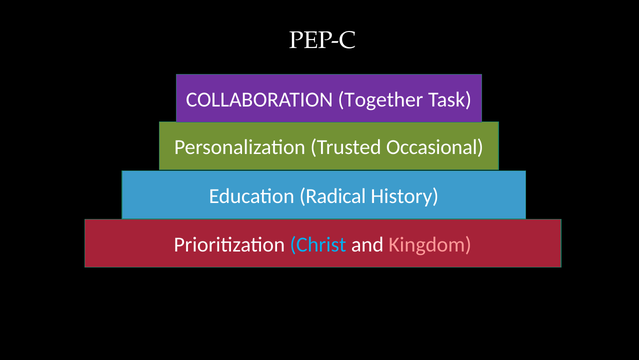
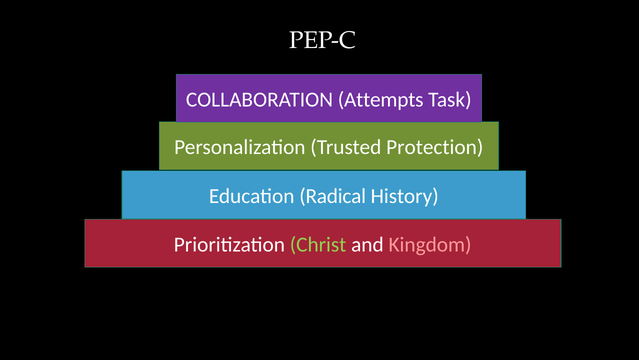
Together: Together -> Attempts
Occasional: Occasional -> Protection
Christ colour: light blue -> light green
